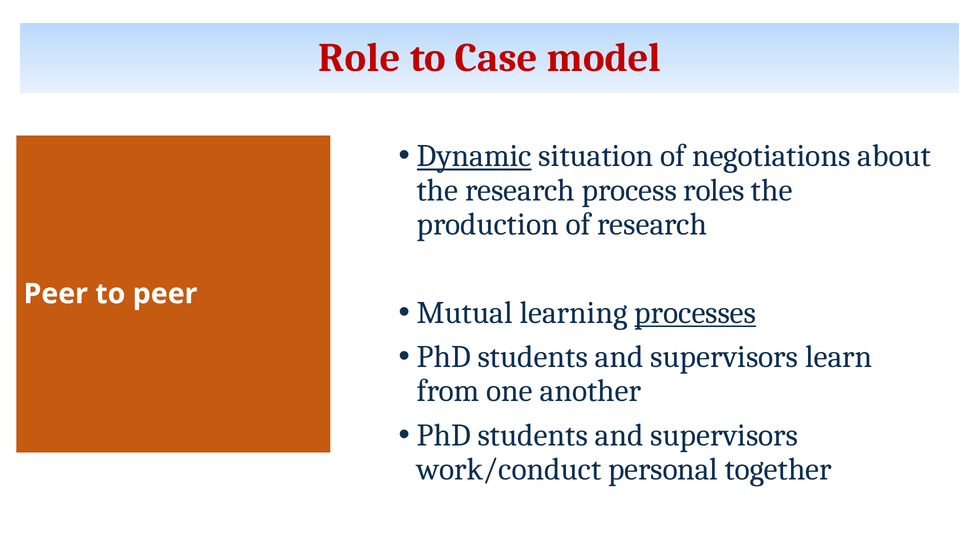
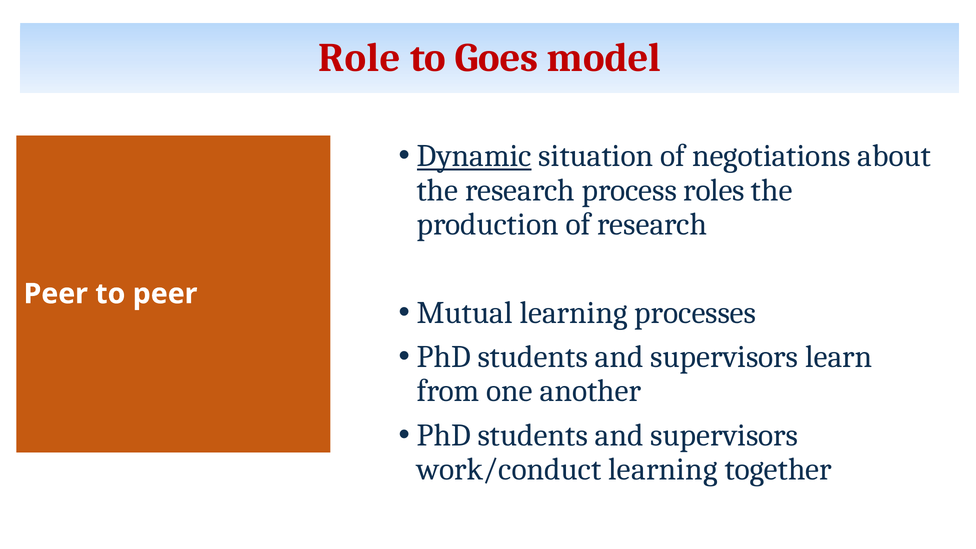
Case: Case -> Goes
processes underline: present -> none
work/conduct personal: personal -> learning
